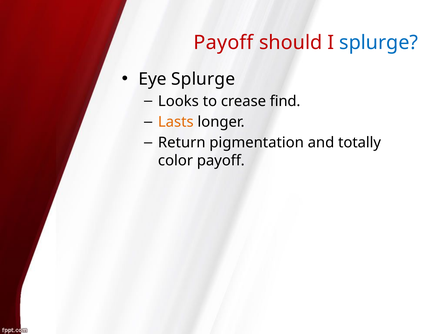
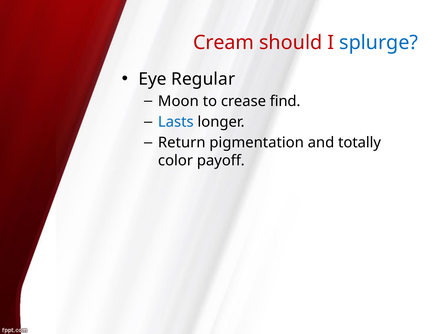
Payoff at (224, 43): Payoff -> Cream
Eye Splurge: Splurge -> Regular
Looks: Looks -> Moon
Lasts colour: orange -> blue
